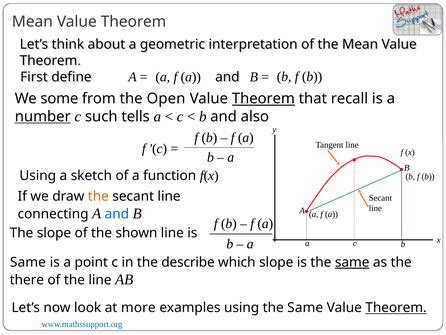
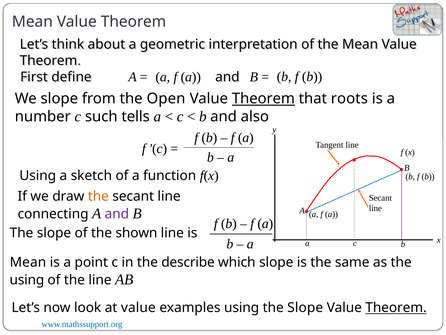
We some: some -> slope
recall: recall -> roots
number underline: present -> none
and at (117, 214) colour: blue -> purple
Same at (28, 262): Same -> Mean
same at (352, 262) underline: present -> none
there at (27, 280): there -> using
at more: more -> value
using the Same: Same -> Slope
